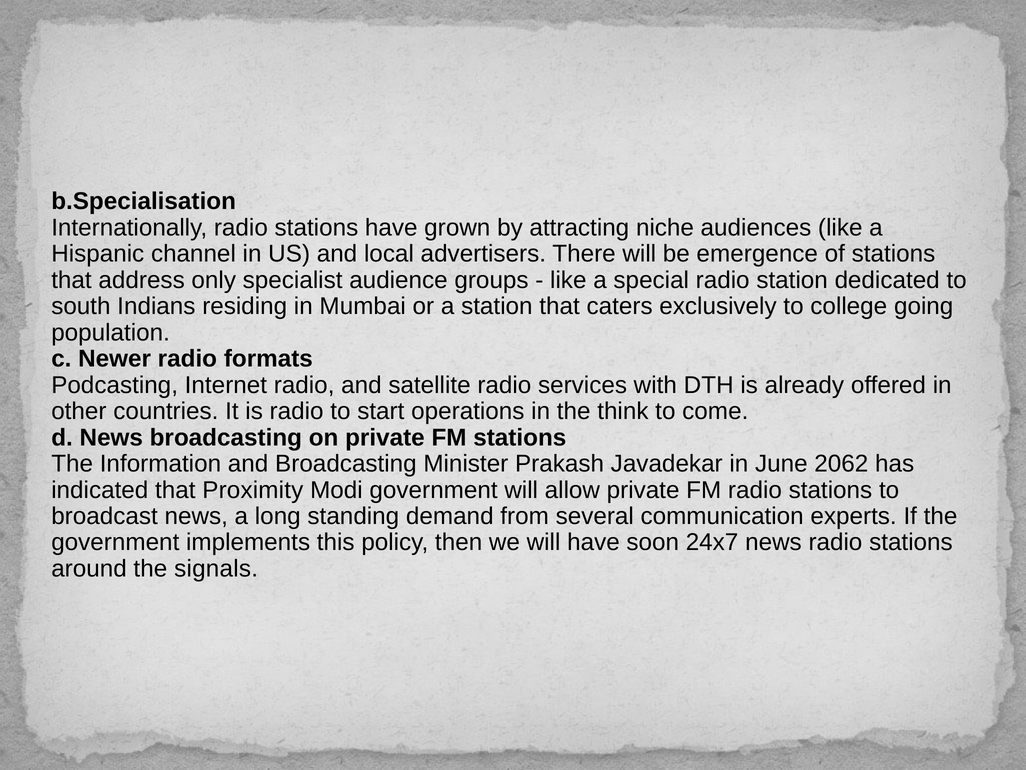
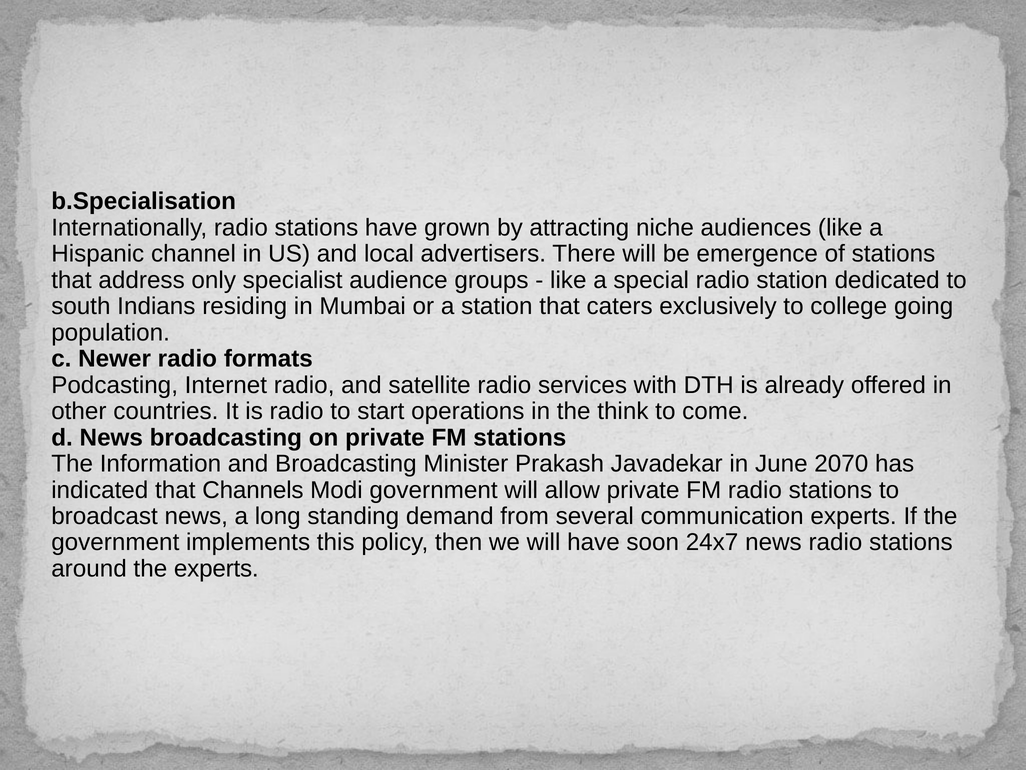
2062: 2062 -> 2070
Proximity: Proximity -> Channels
the signals: signals -> experts
